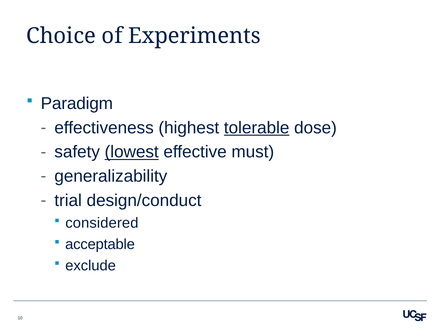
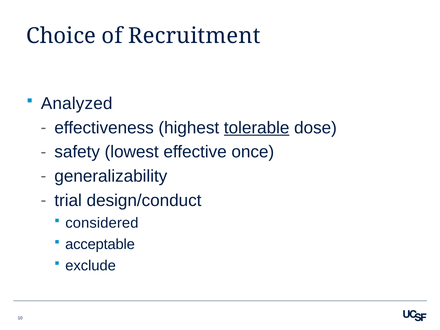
Experiments: Experiments -> Recruitment
Paradigm: Paradigm -> Analyzed
lowest underline: present -> none
must: must -> once
